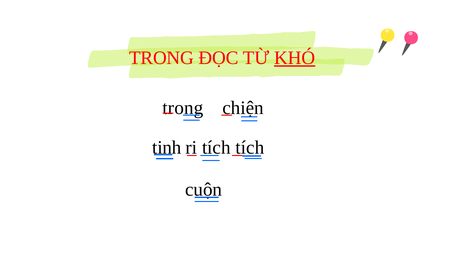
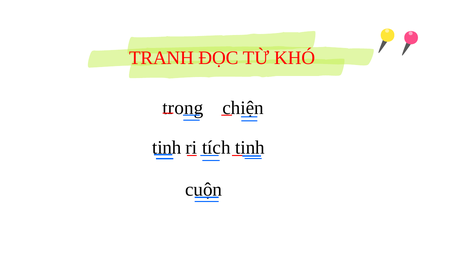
TRONG at (162, 58): TRONG -> TRANH
KHÓ underline: present -> none
tích tích: tích -> tinh
